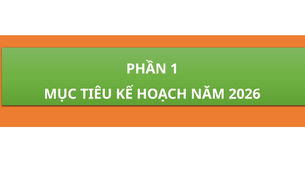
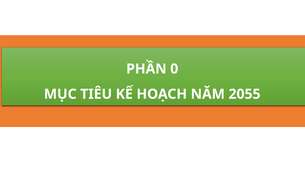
1: 1 -> 0
2026: 2026 -> 2055
